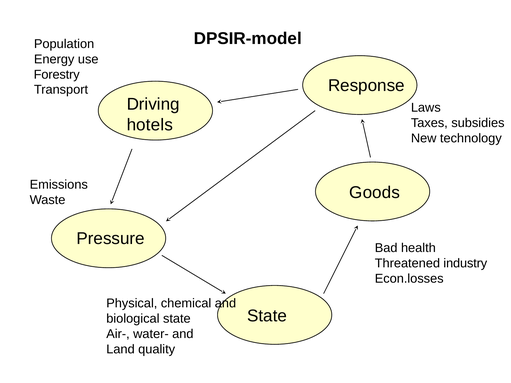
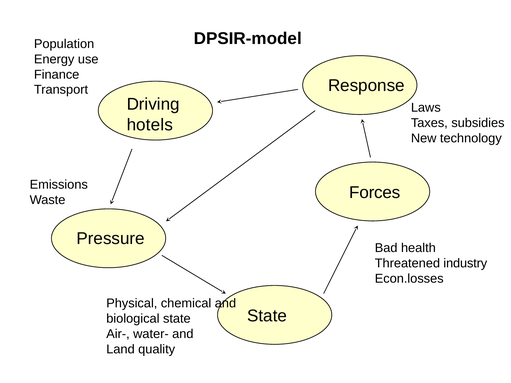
Forestry: Forestry -> Finance
Goods: Goods -> Forces
